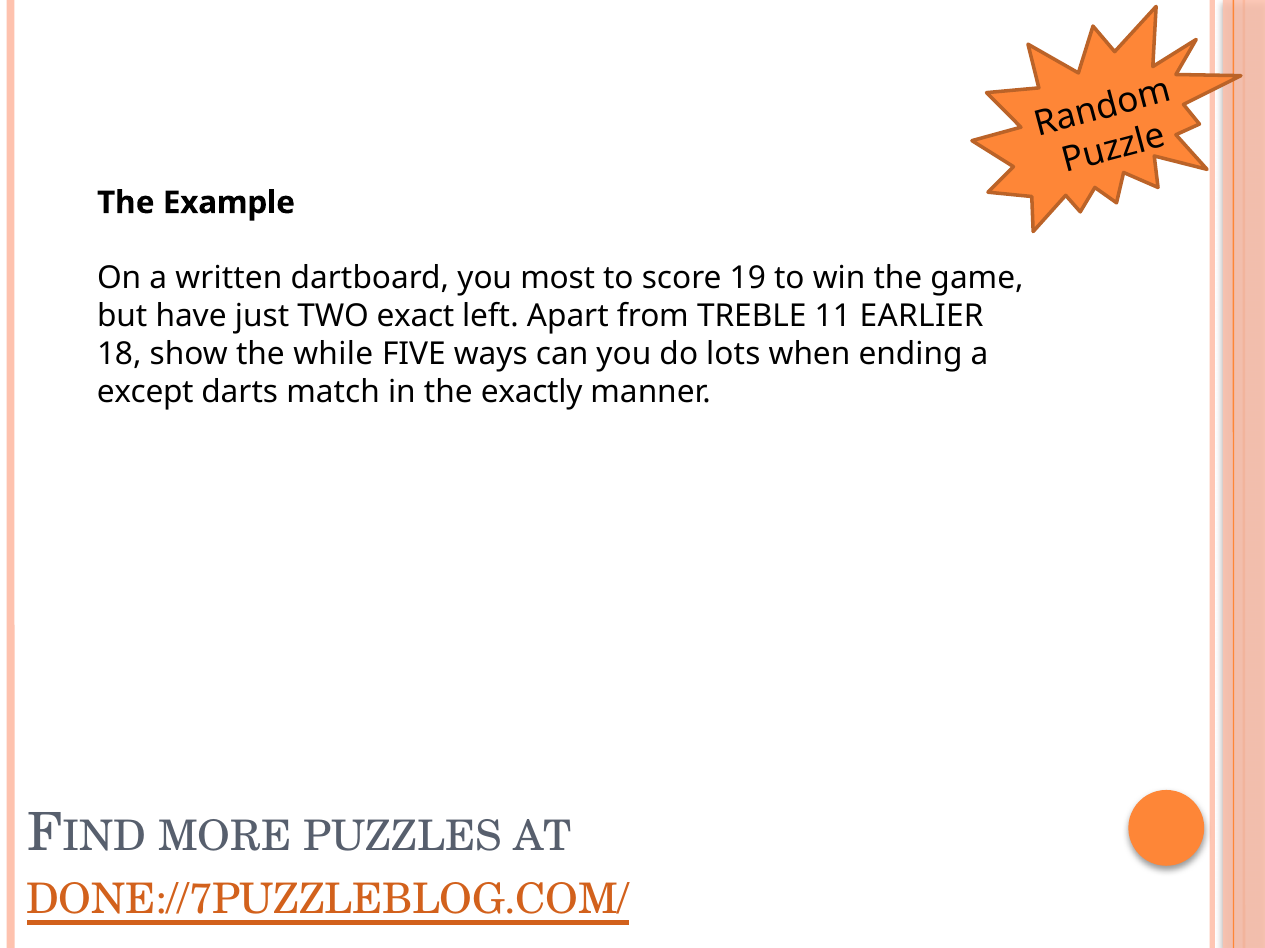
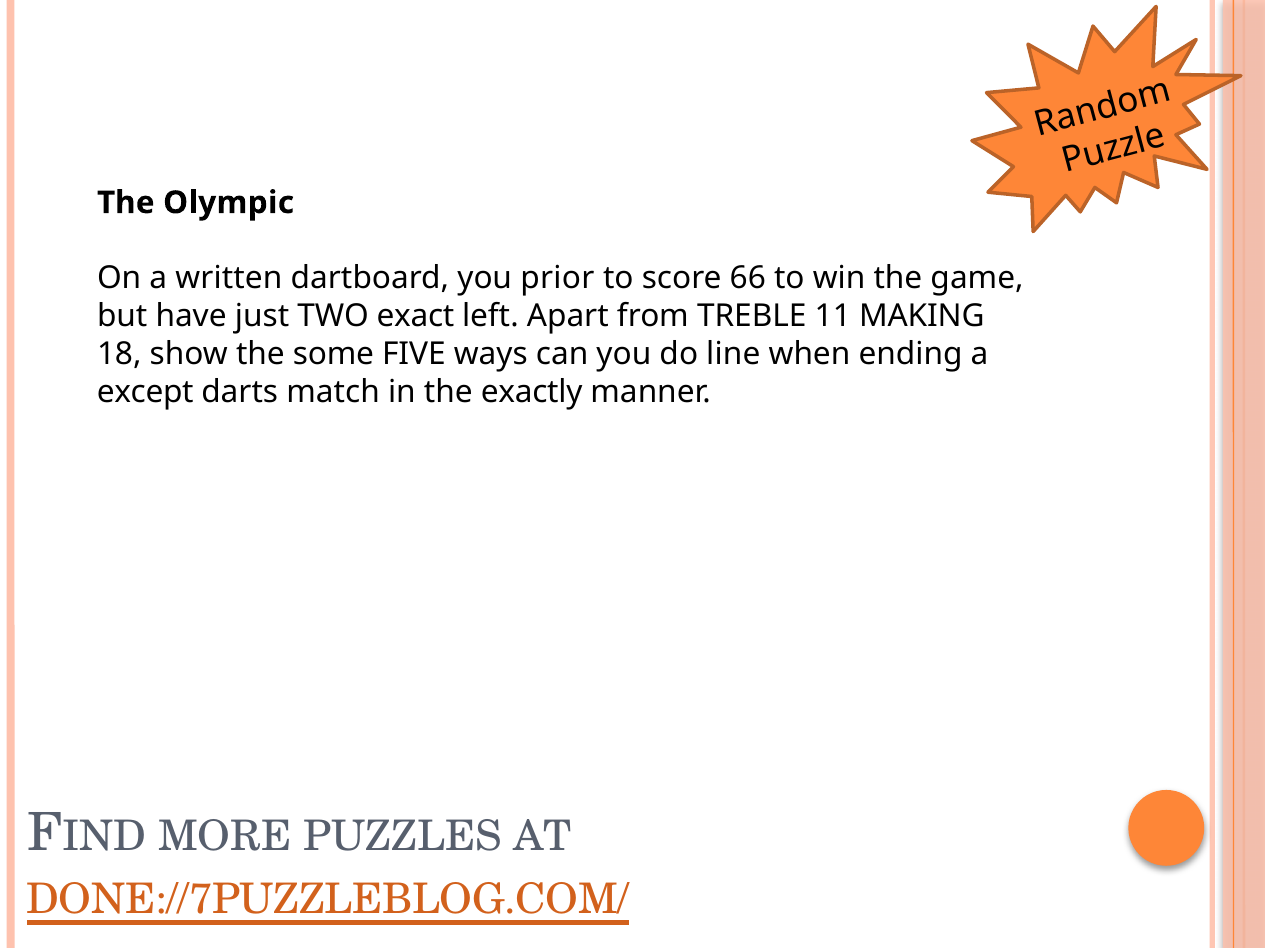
Example: Example -> Olympic
most: most -> prior
19: 19 -> 66
EARLIER: EARLIER -> MAKING
while: while -> some
lots: lots -> line
